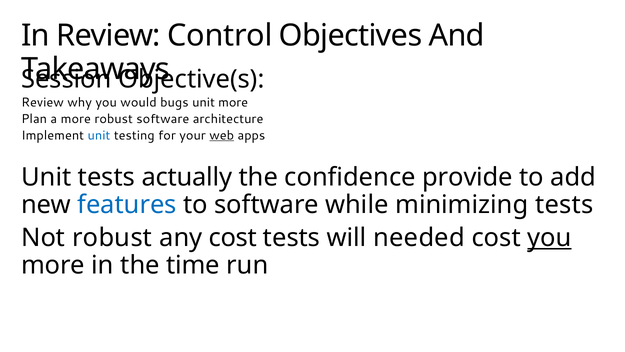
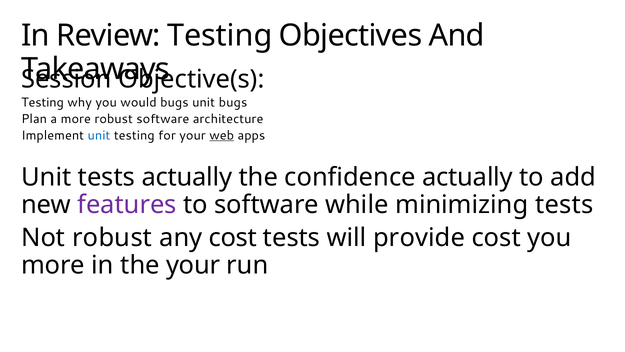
Review Control: Control -> Testing
Review at (42, 102): Review -> Testing
unit more: more -> bugs
confidence provide: provide -> actually
features colour: blue -> purple
needed: needed -> provide
you at (550, 237) underline: present -> none
the time: time -> your
